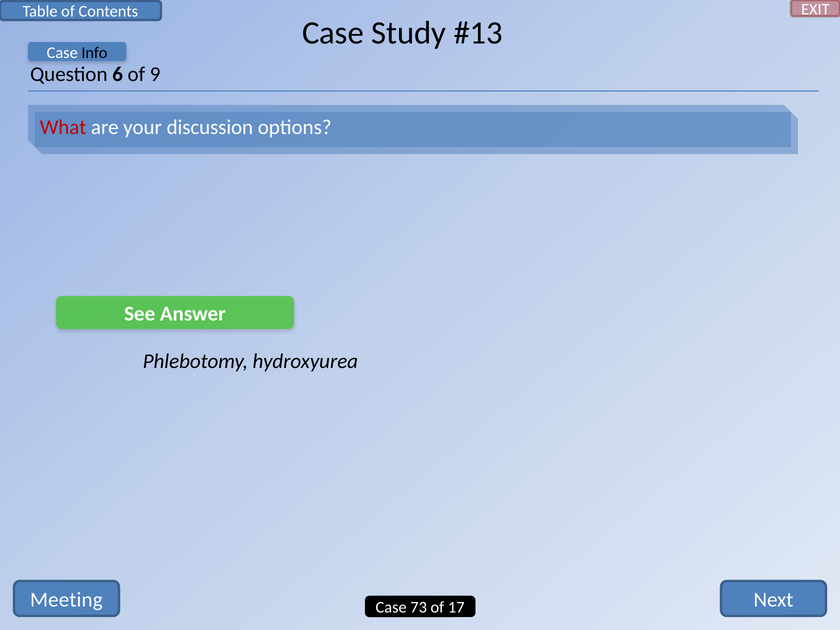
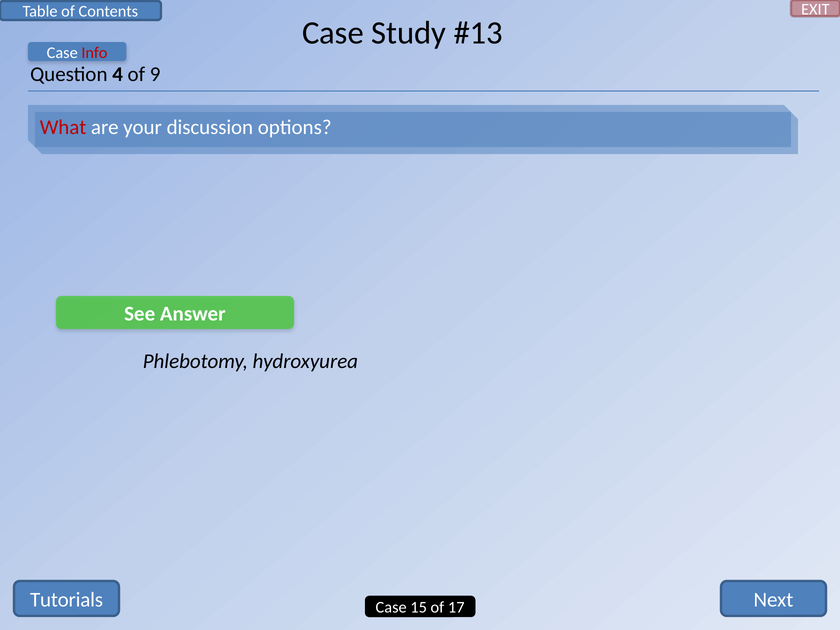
Info colour: black -> red
6: 6 -> 4
Meeting: Meeting -> Tutorials
73: 73 -> 15
